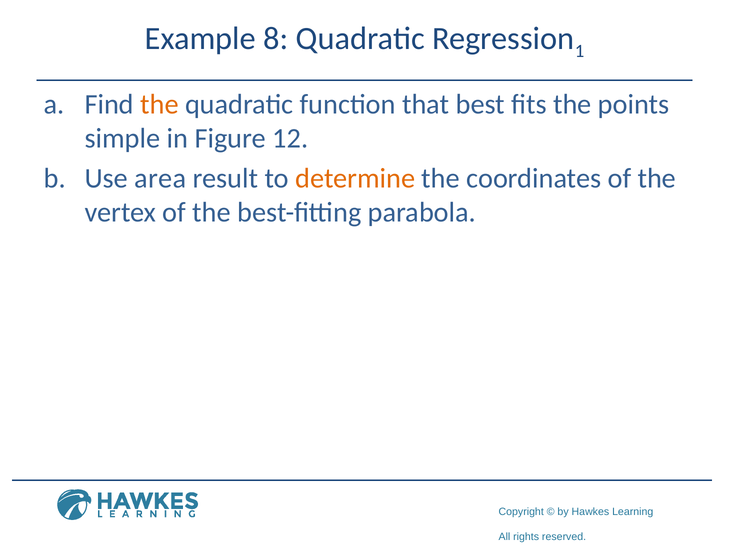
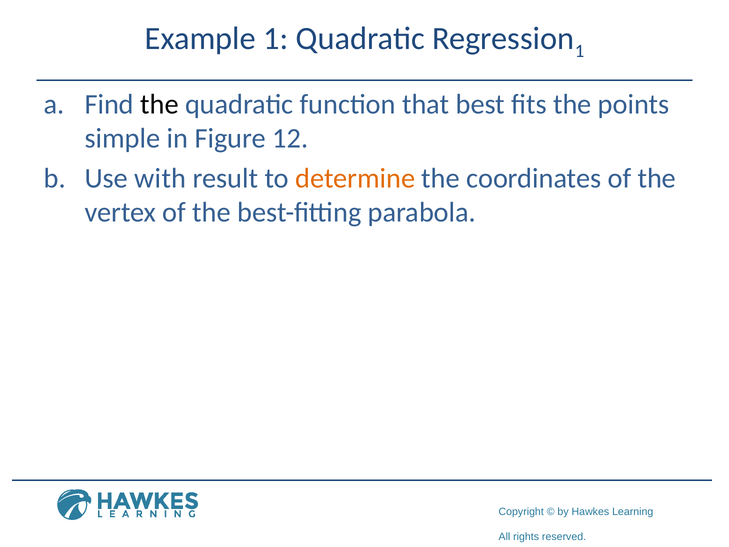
Example 8: 8 -> 1
the at (159, 105) colour: orange -> black
area: area -> with
